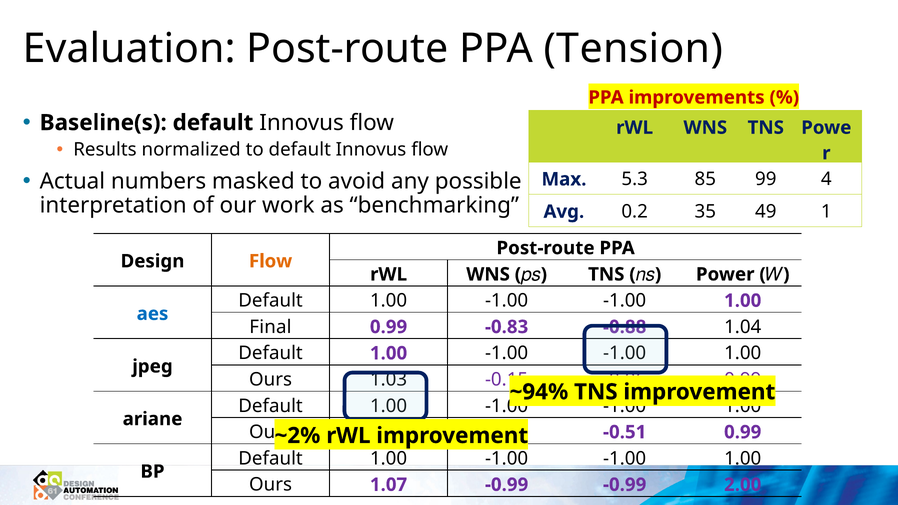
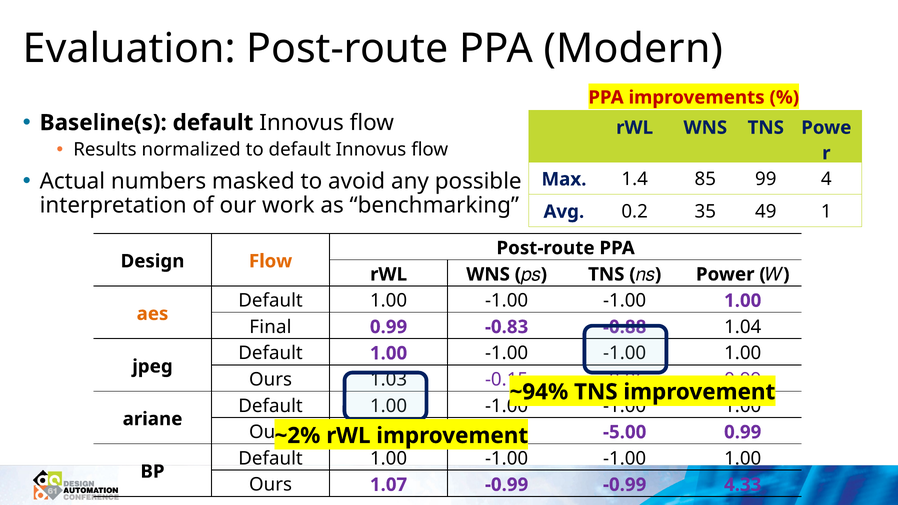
Tension: Tension -> Modern
5.3: 5.3 -> 1.4
aes colour: blue -> orange
-0.51: -0.51 -> -5.00
2.00: 2.00 -> 4.33
